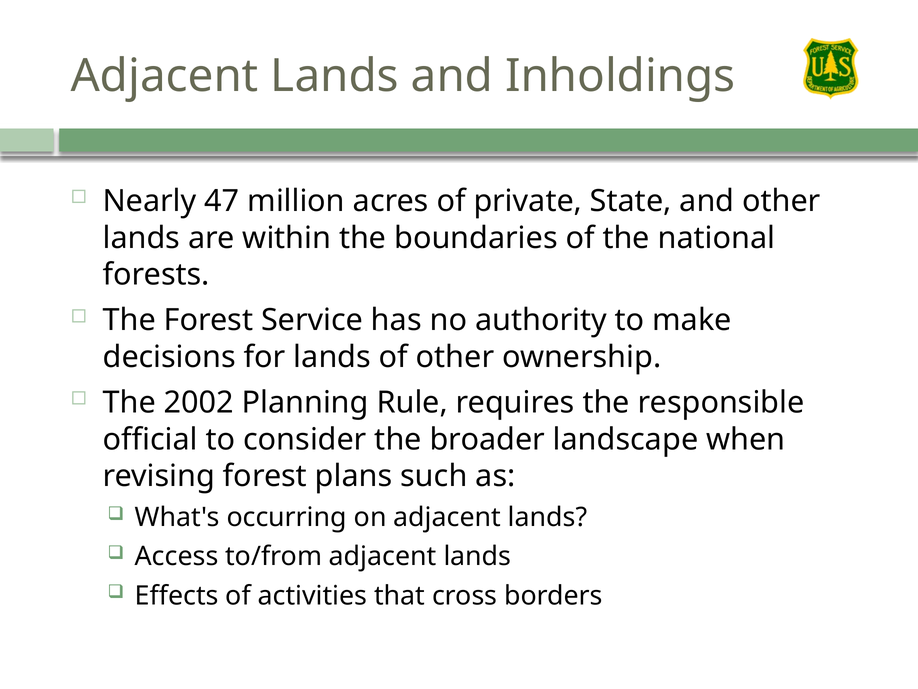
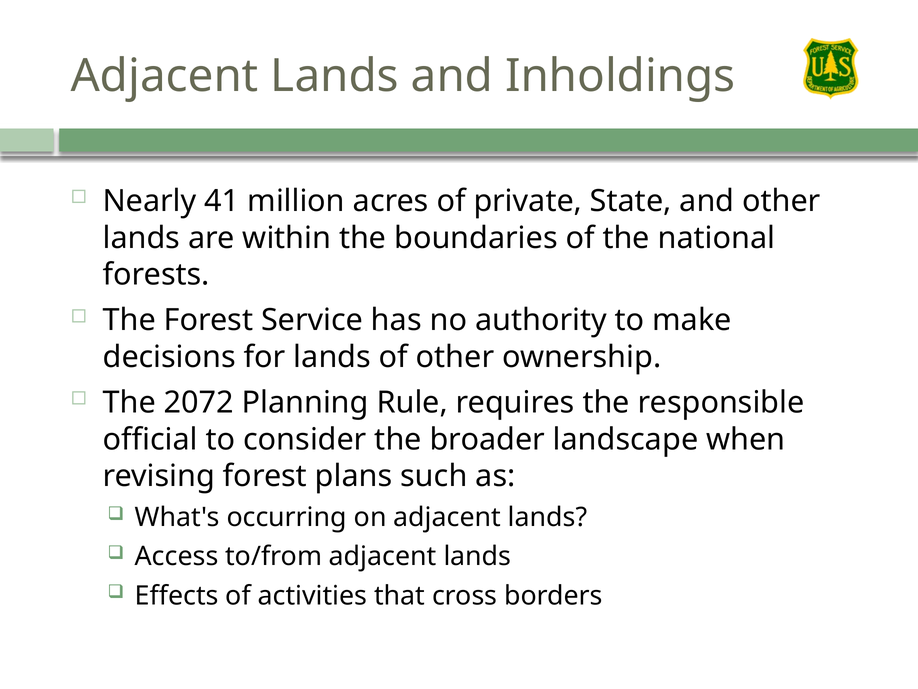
47: 47 -> 41
2002: 2002 -> 2072
